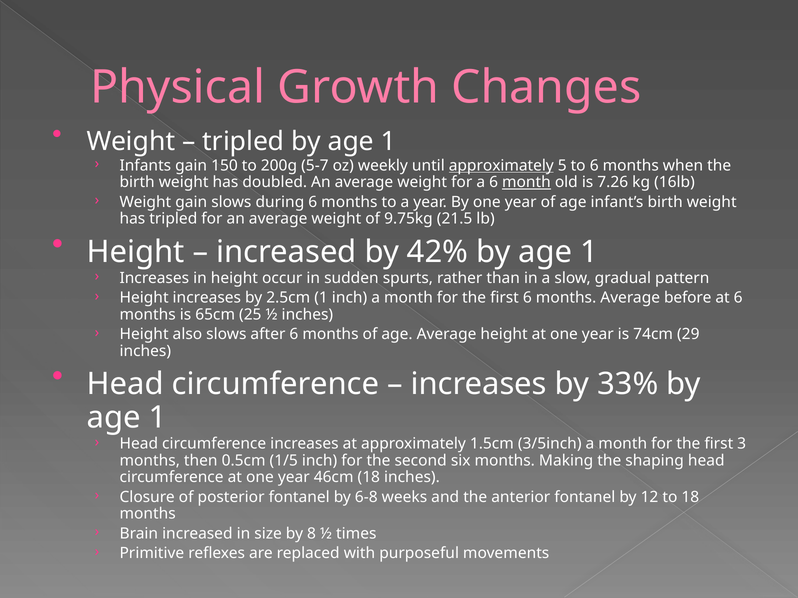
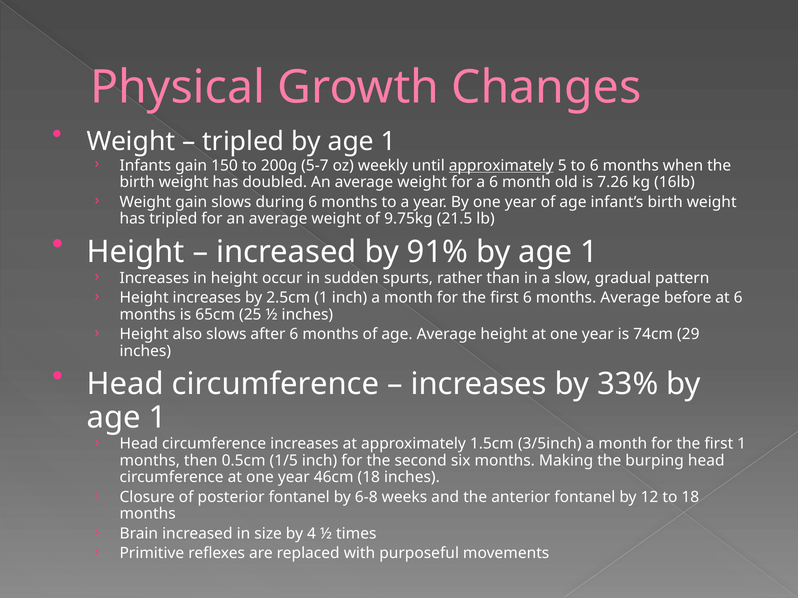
month at (526, 183) underline: present -> none
42%: 42% -> 91%
first 3: 3 -> 1
shaping: shaping -> burping
8: 8 -> 4
